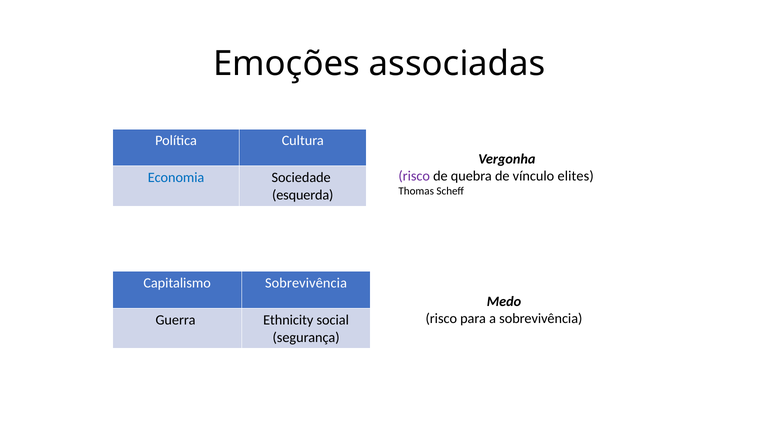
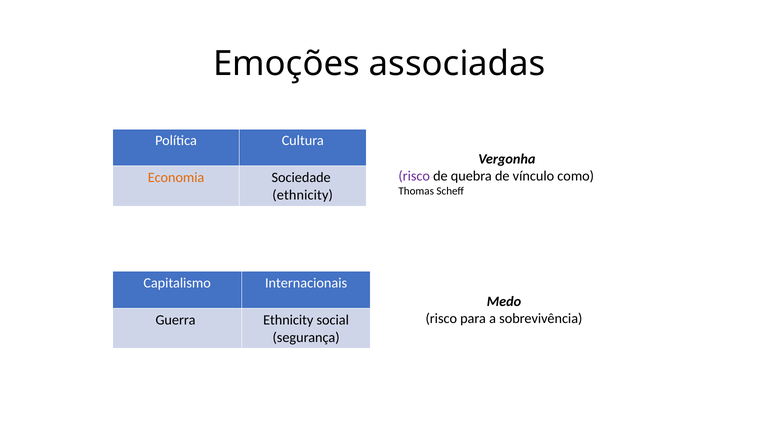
elites: elites -> como
Economia colour: blue -> orange
esquerda at (303, 195): esquerda -> ethnicity
Capitalismo Sobrevivência: Sobrevivência -> Internacionais
